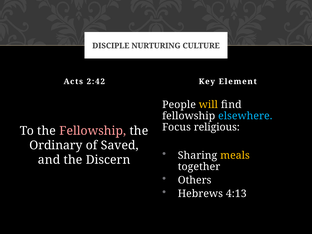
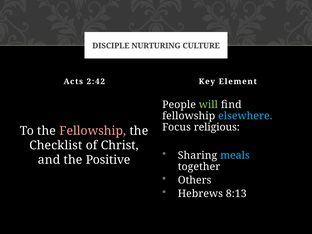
will colour: yellow -> light green
Ordinary: Ordinary -> Checklist
Saved: Saved -> Christ
meals colour: yellow -> light blue
Discern: Discern -> Positive
4:13: 4:13 -> 8:13
